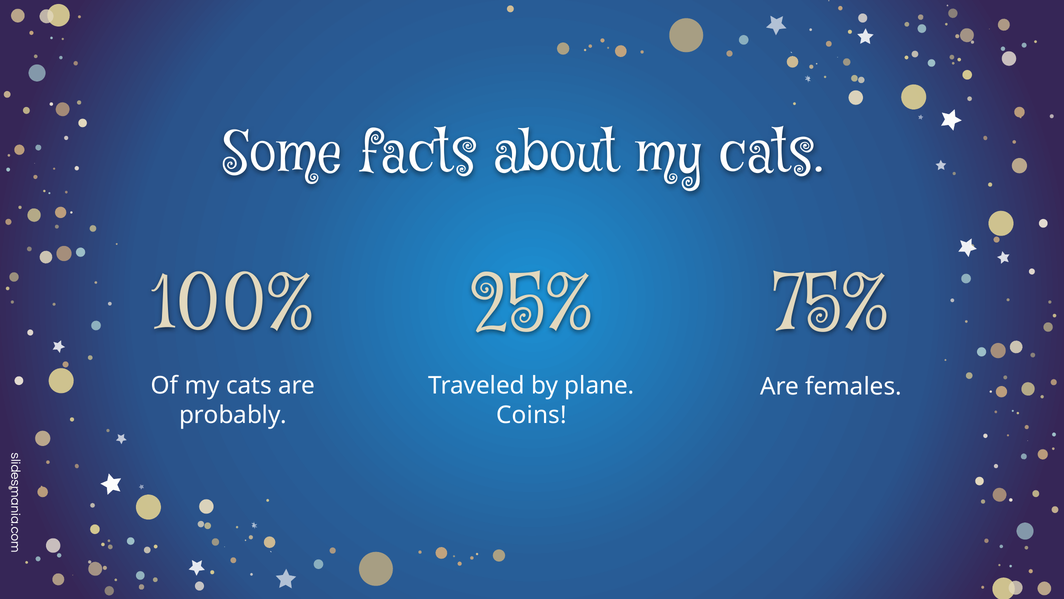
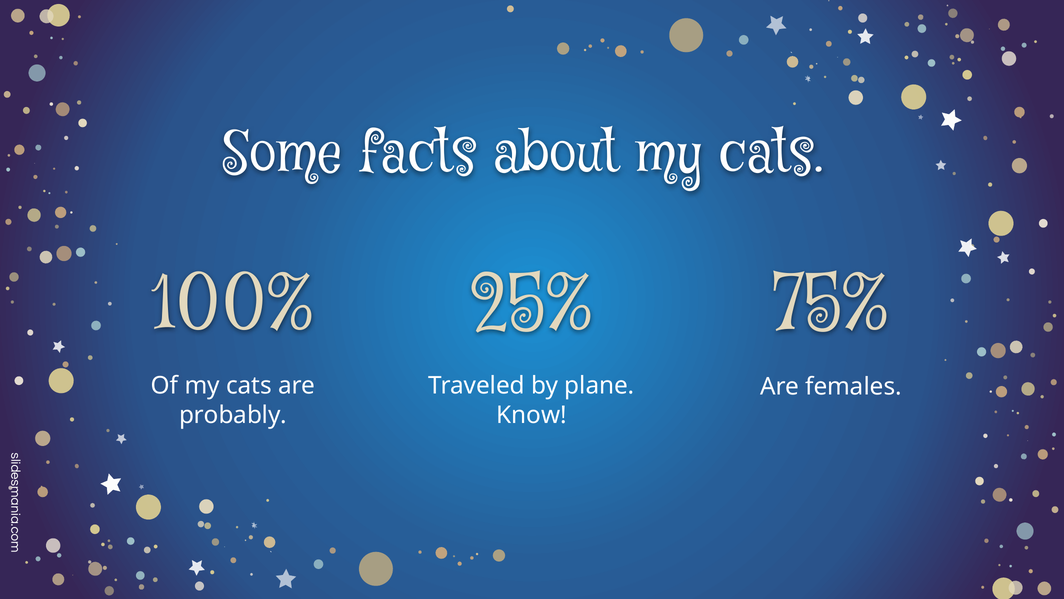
Coins: Coins -> Know
